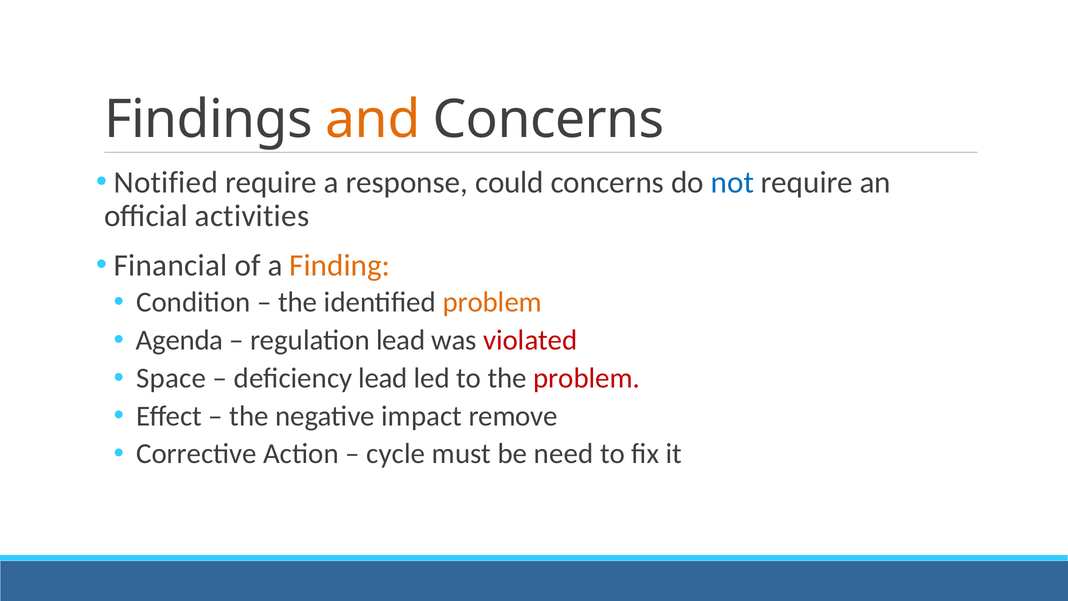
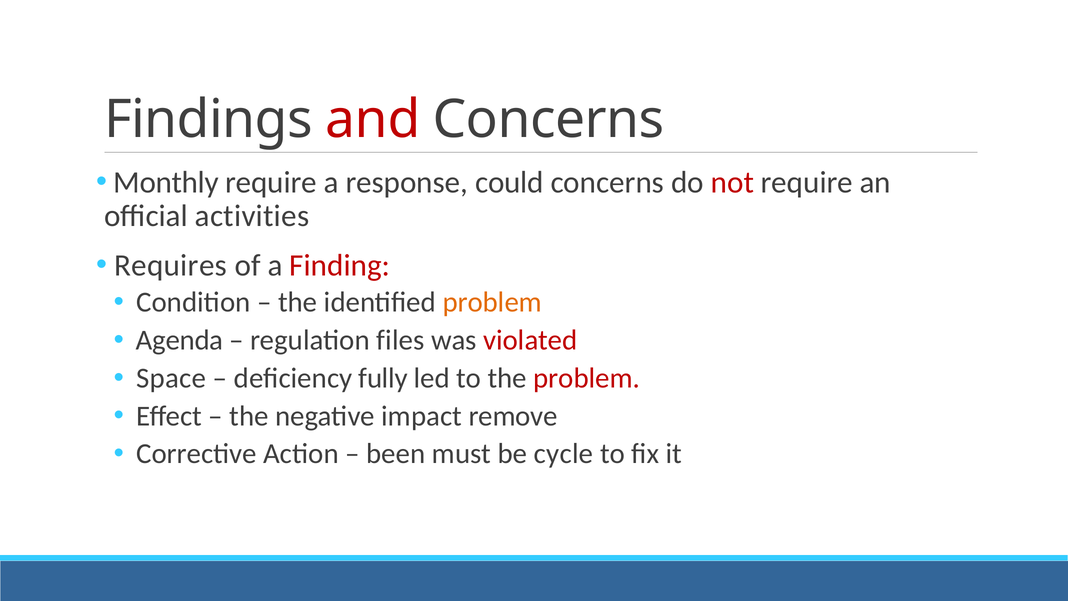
and colour: orange -> red
Notified: Notified -> Monthly
not colour: blue -> red
Financial: Financial -> Requires
Finding colour: orange -> red
regulation lead: lead -> files
deficiency lead: lead -> fully
cycle: cycle -> been
need: need -> cycle
